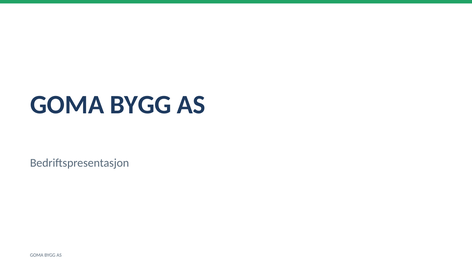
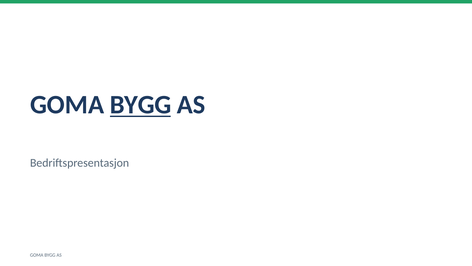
BYGG at (141, 105) underline: none -> present
